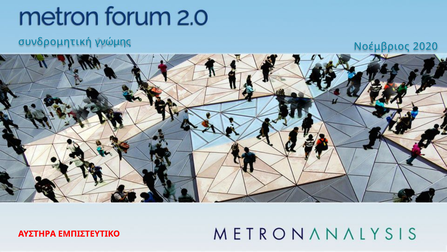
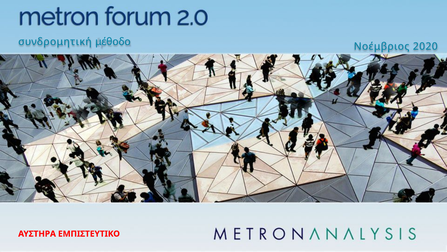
γνώμης: γνώμης -> μέθοδο
